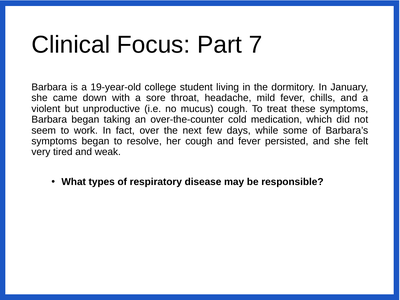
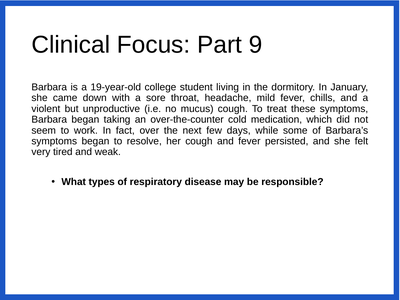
7: 7 -> 9
